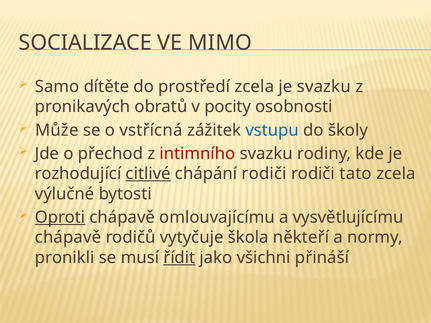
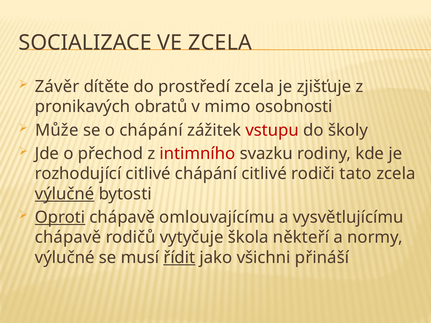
VE MIMO: MIMO -> ZCELA
Samo: Samo -> Závěr
je svazku: svazku -> zjišťuje
pocity: pocity -> mimo
o vstřícná: vstřícná -> chápání
vstupu colour: blue -> red
citlivé at (148, 174) underline: present -> none
chápání rodiči: rodiči -> citlivé
výlučné at (65, 194) underline: none -> present
pronikli at (65, 258): pronikli -> výlučné
